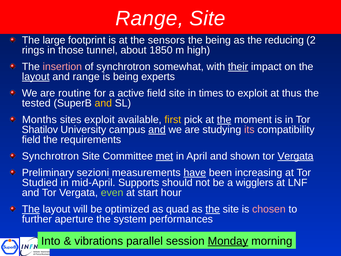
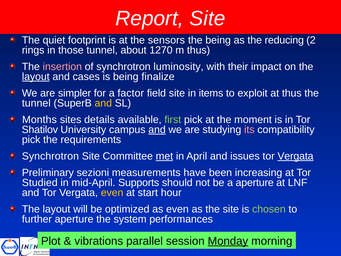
Range at (149, 18): Range -> Report
large: large -> quiet
1850: 1850 -> 1270
m high: high -> thus
somewhat: somewhat -> luminosity
their underline: present -> none
and range: range -> cases
experts: experts -> finalize
routine: routine -> simpler
active: active -> factor
times: times -> items
tested at (36, 103): tested -> tunnel
sites exploit: exploit -> details
first colour: yellow -> light green
the at (224, 120) underline: present -> none
field at (31, 140): field -> pick
shown: shown -> issues
have underline: present -> none
a wigglers: wigglers -> aperture
even at (112, 192) colour: light green -> yellow
The at (31, 209) underline: present -> none
as quad: quad -> even
the at (213, 209) underline: present -> none
chosen colour: pink -> light green
Into: Into -> Plot
